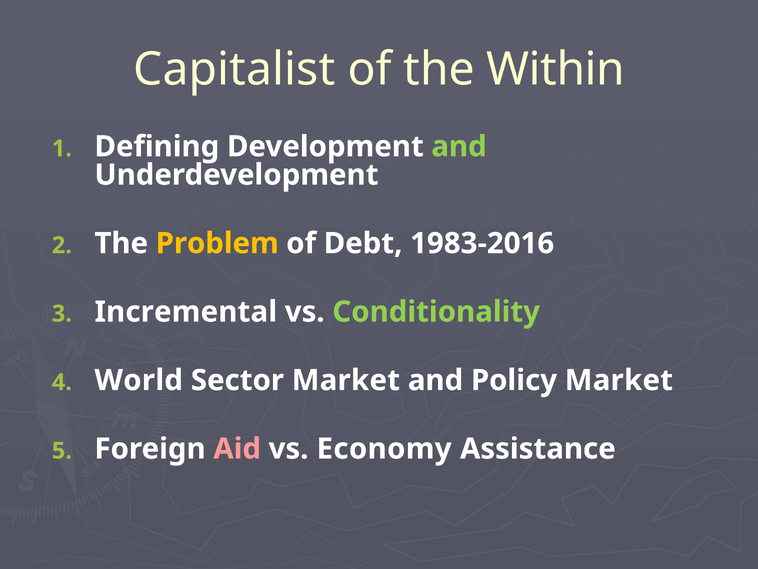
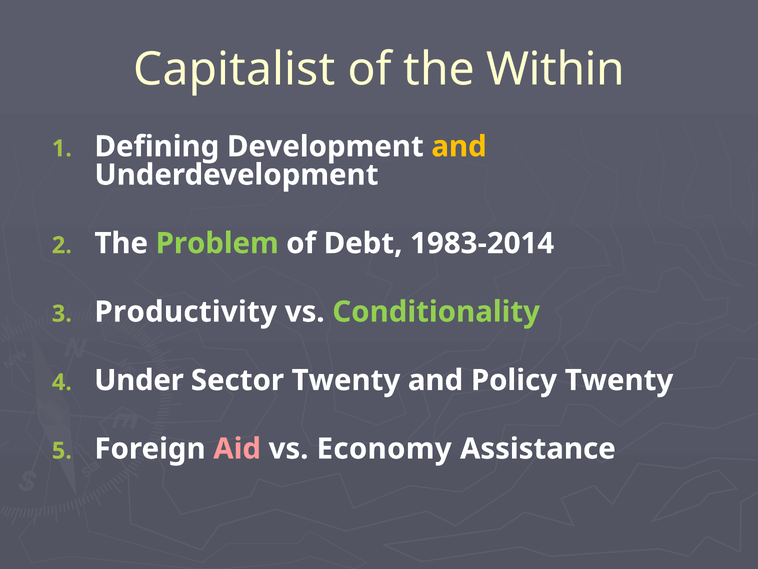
and at (459, 146) colour: light green -> yellow
Problem colour: yellow -> light green
1983-2016: 1983-2016 -> 1983-2014
Incremental: Incremental -> Productivity
World: World -> Under
Sector Market: Market -> Twenty
Policy Market: Market -> Twenty
